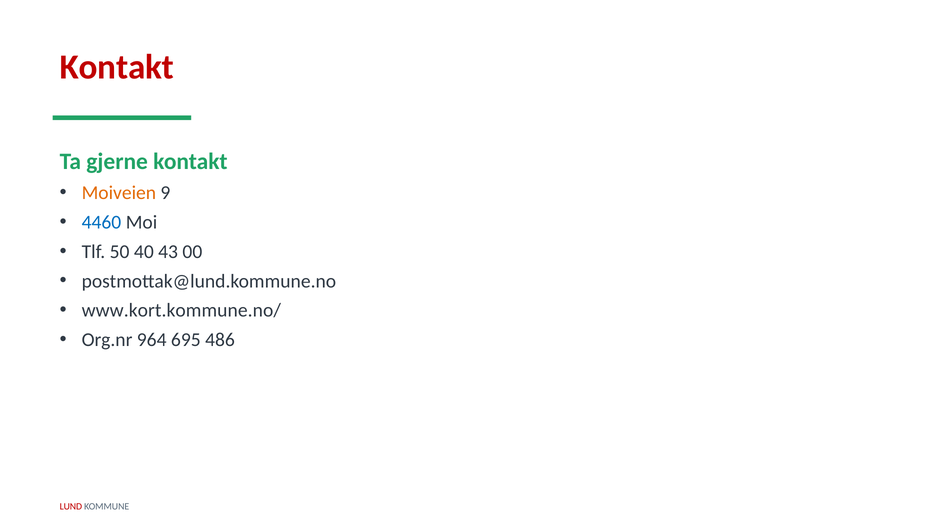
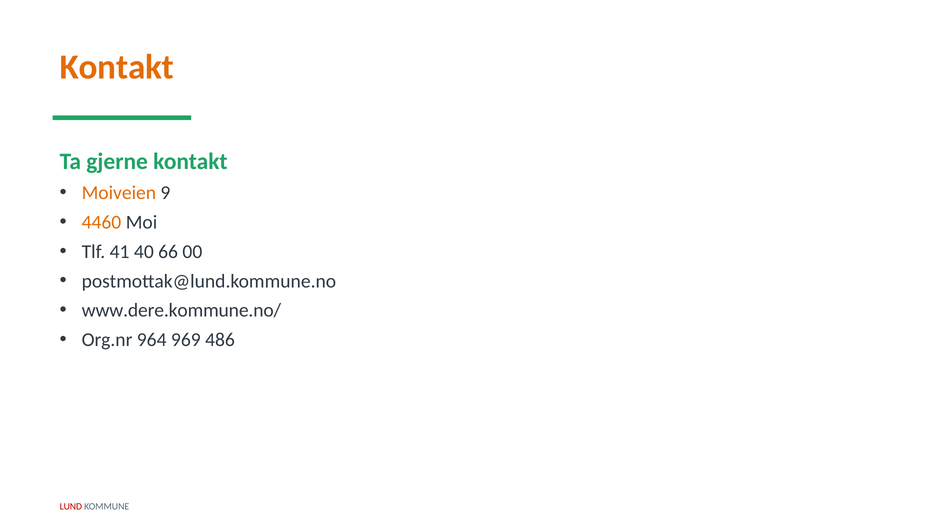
Kontakt at (117, 67) colour: red -> orange
4460 colour: blue -> orange
50: 50 -> 41
43: 43 -> 66
www.kort.kommune.no/: www.kort.kommune.no/ -> www.dere.kommune.no/
695: 695 -> 969
